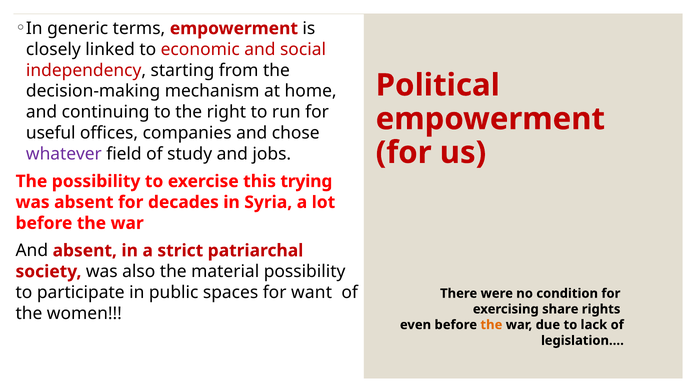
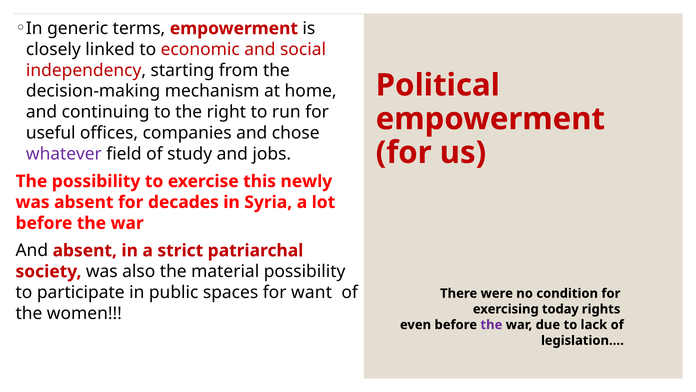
trying: trying -> newly
share: share -> today
the at (491, 324) colour: orange -> purple
